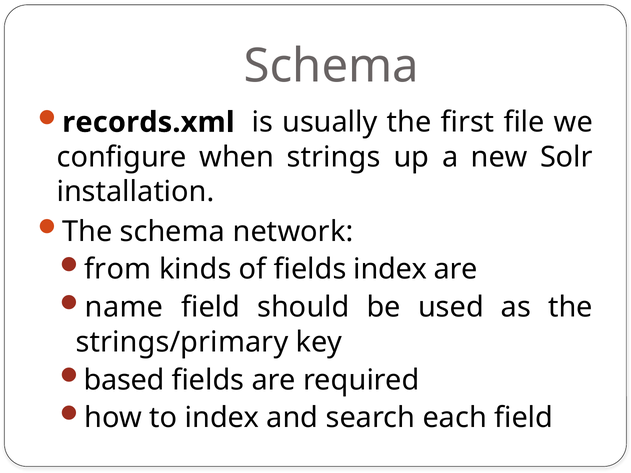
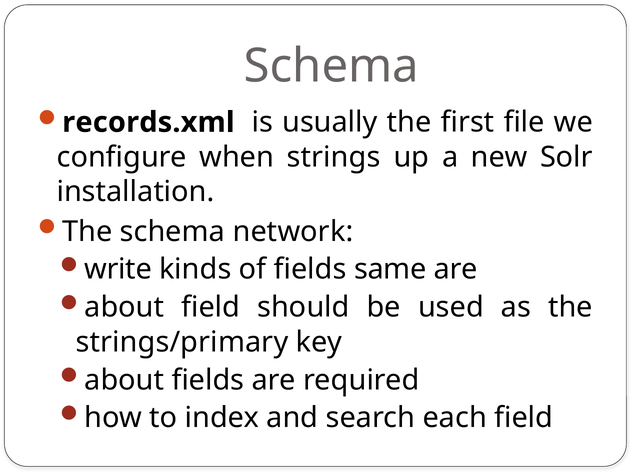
from: from -> write
fields index: index -> same
name at (124, 308): name -> about
based at (124, 380): based -> about
